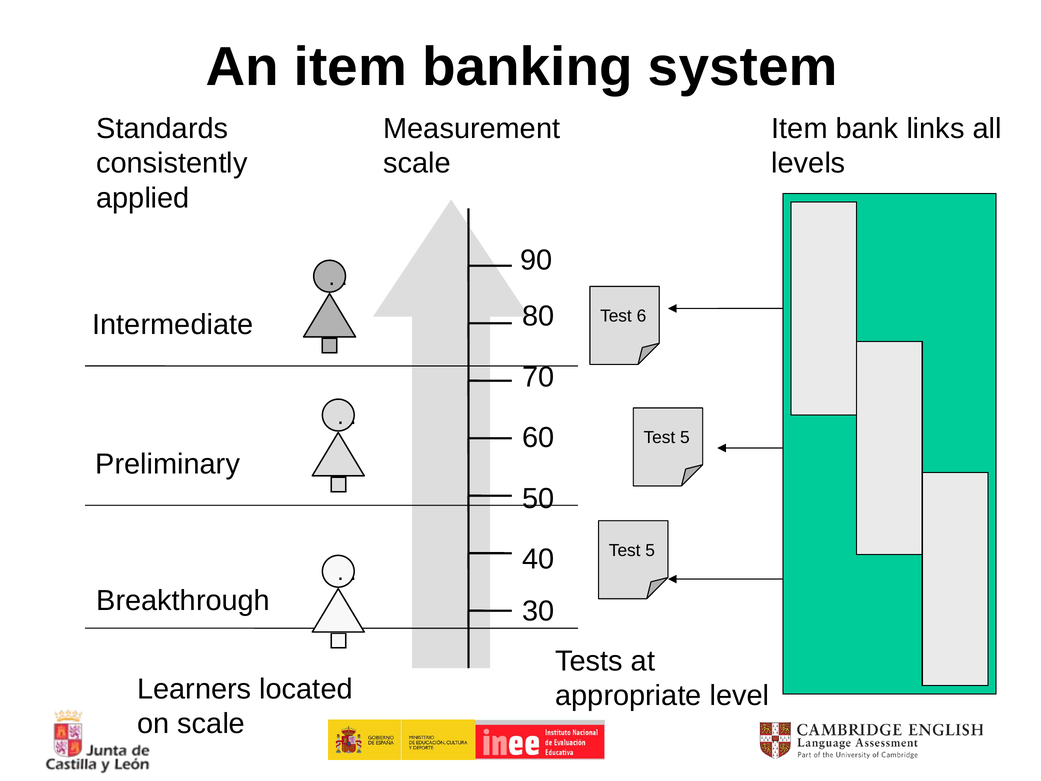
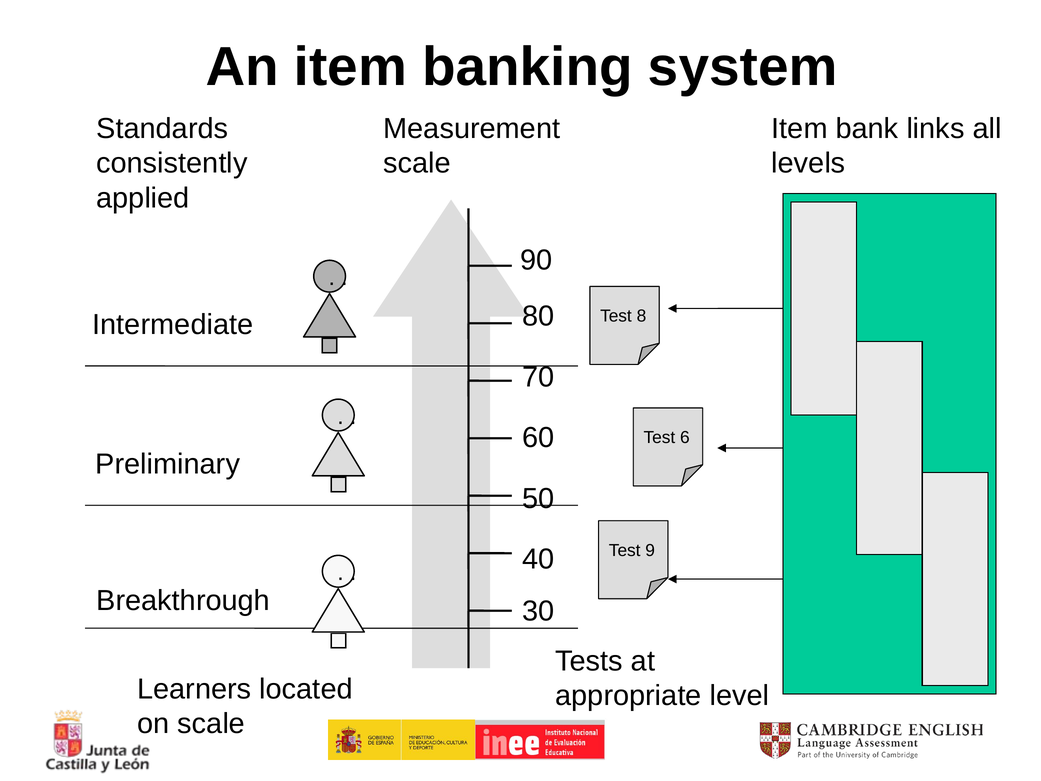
6: 6 -> 8
5 at (685, 437): 5 -> 6
5 at (650, 550): 5 -> 9
